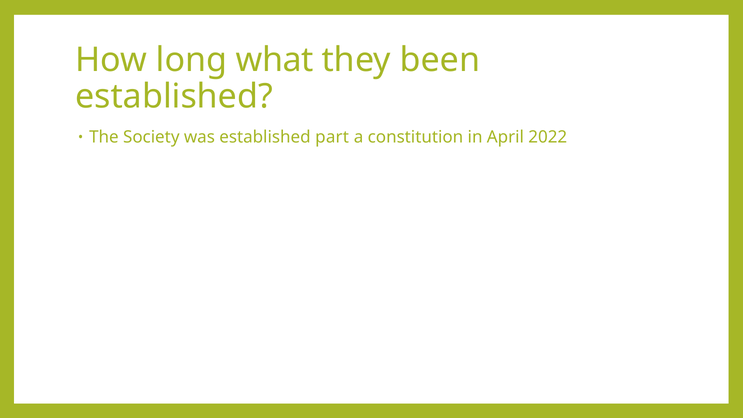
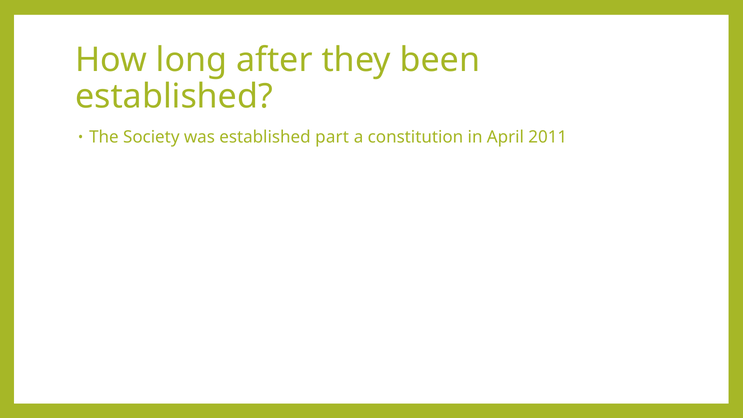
what: what -> after
2022: 2022 -> 2011
